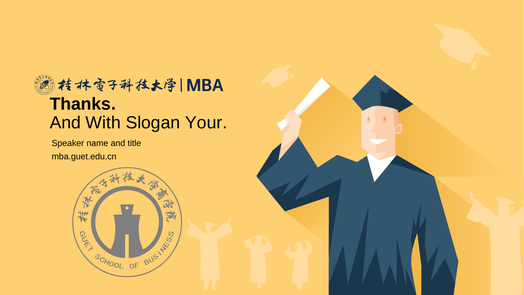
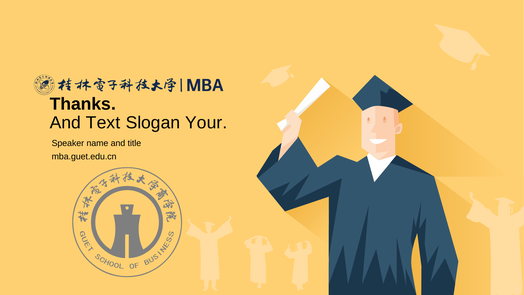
With: With -> Text
